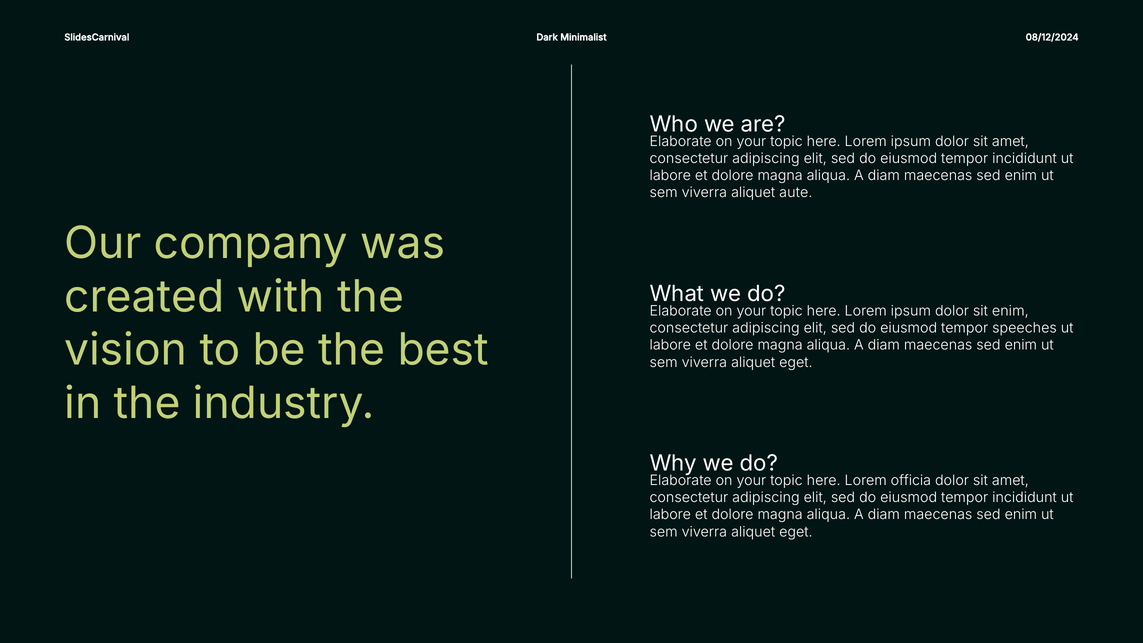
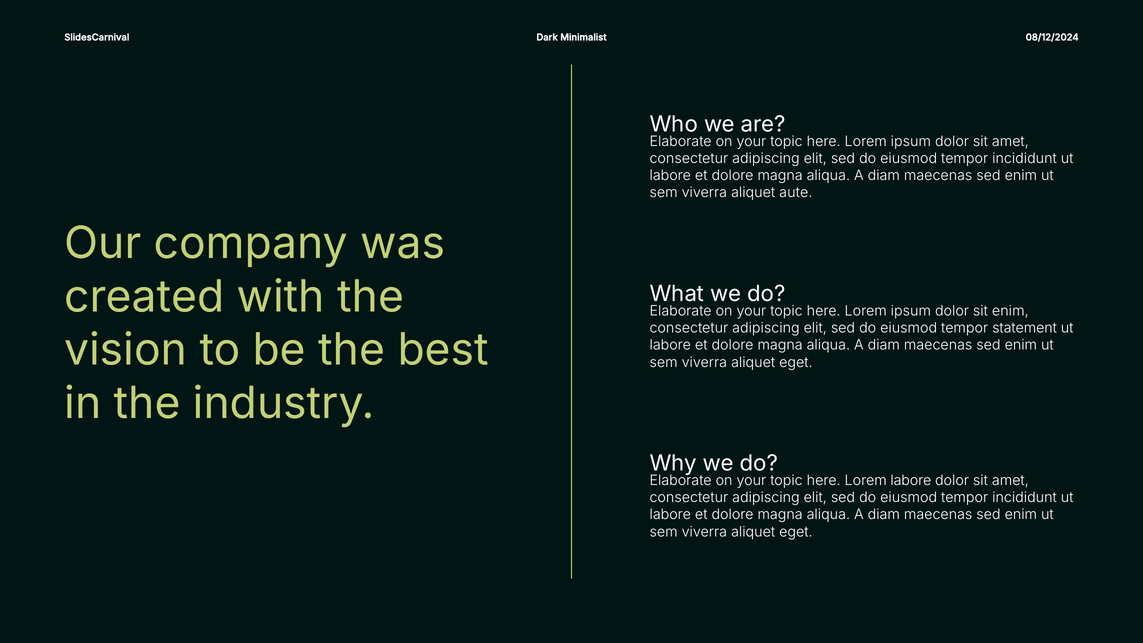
speeches: speeches -> statement
Lorem officia: officia -> labore
